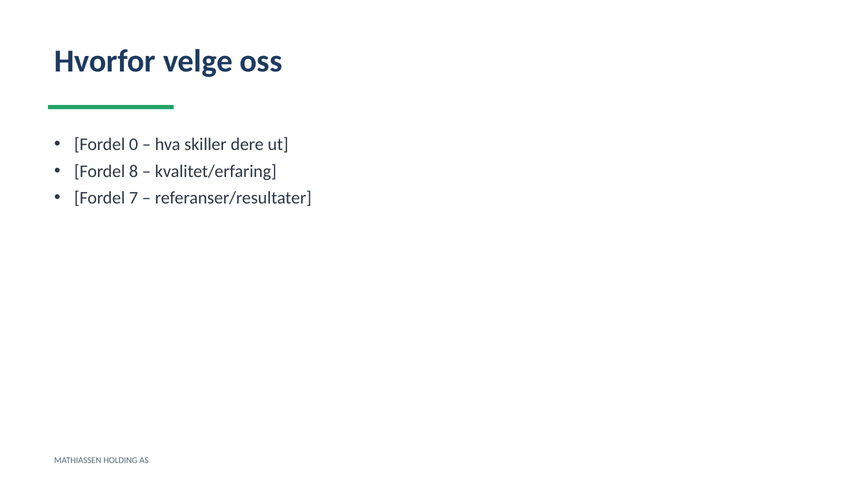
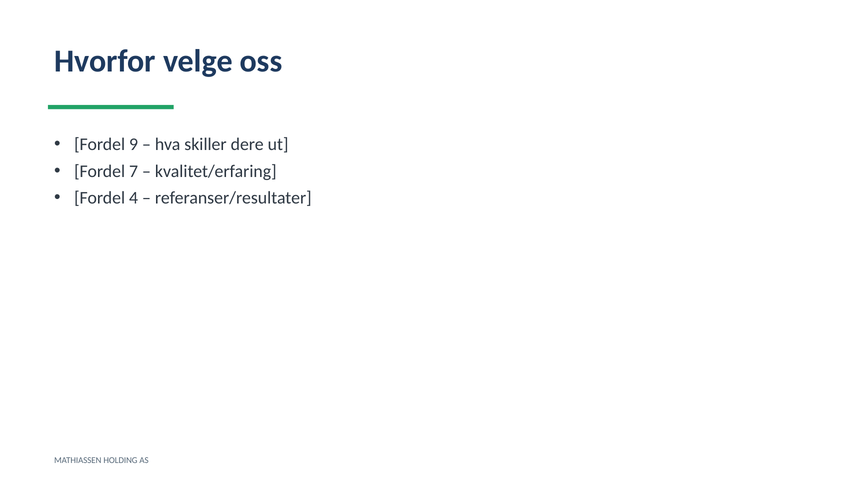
0: 0 -> 9
8: 8 -> 7
7: 7 -> 4
